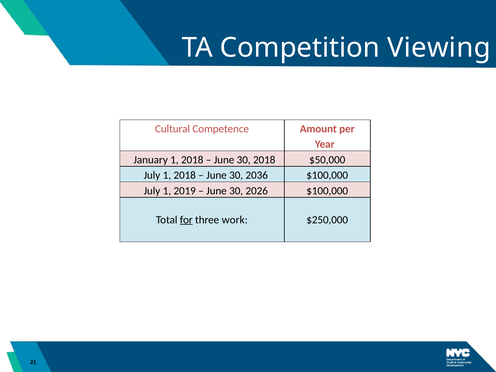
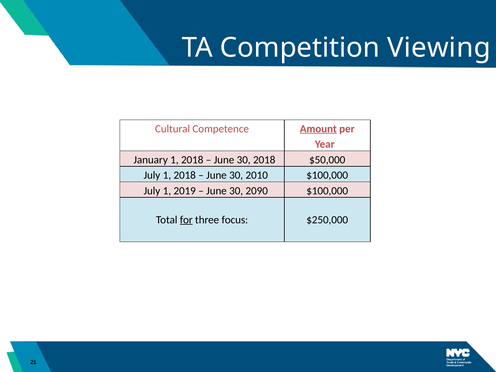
Amount underline: none -> present
2036: 2036 -> 2010
2026: 2026 -> 2090
work: work -> focus
